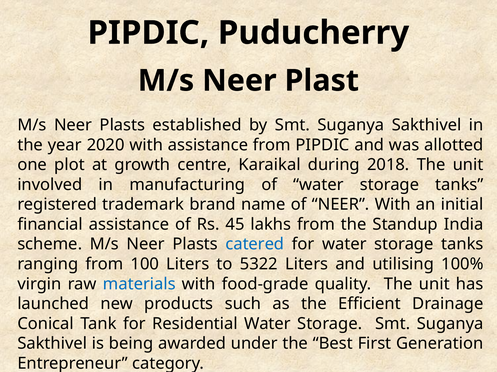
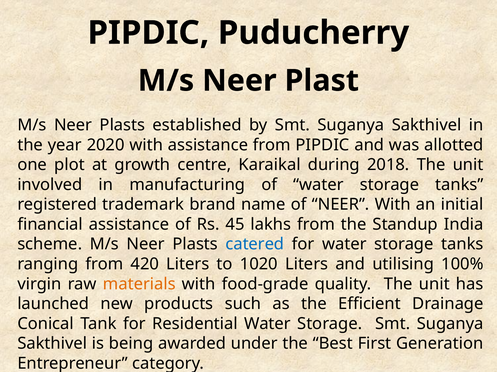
100: 100 -> 420
5322: 5322 -> 1020
materials colour: blue -> orange
